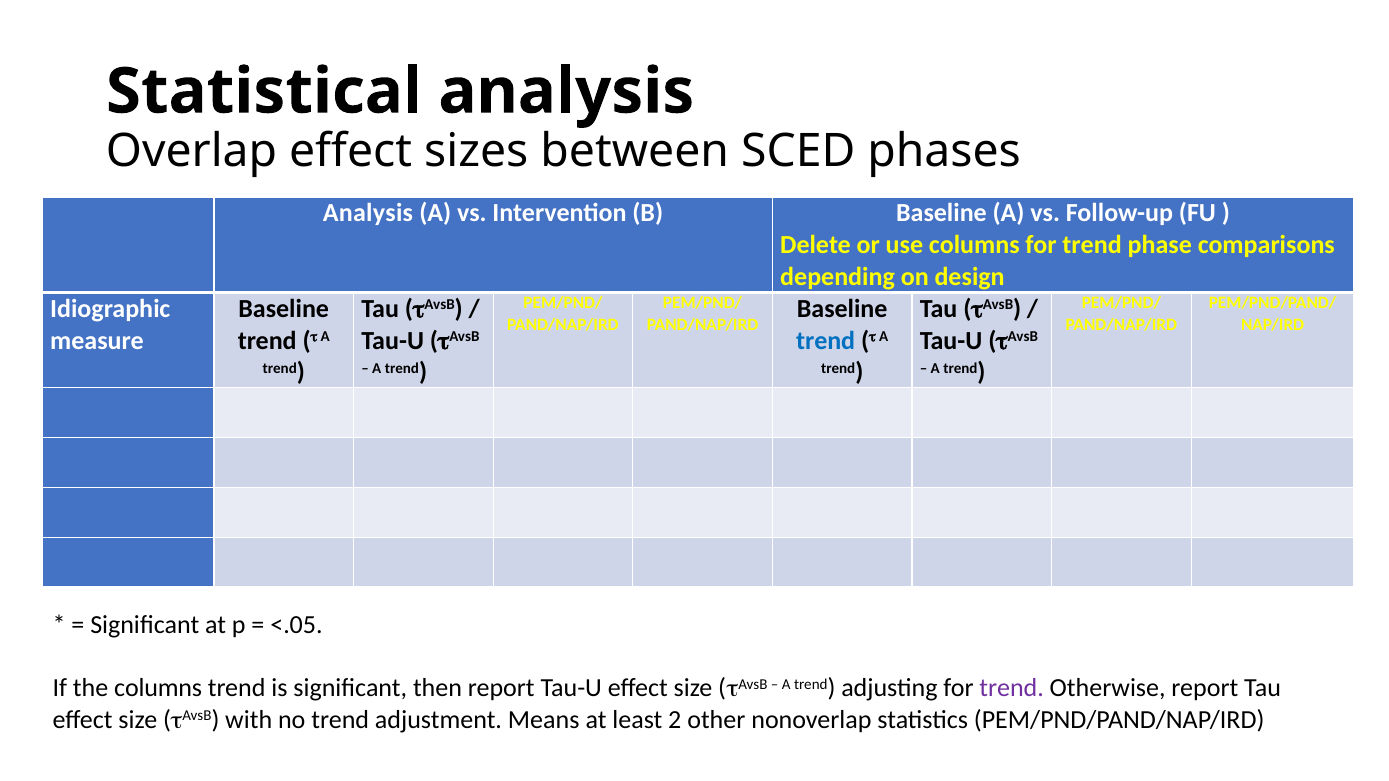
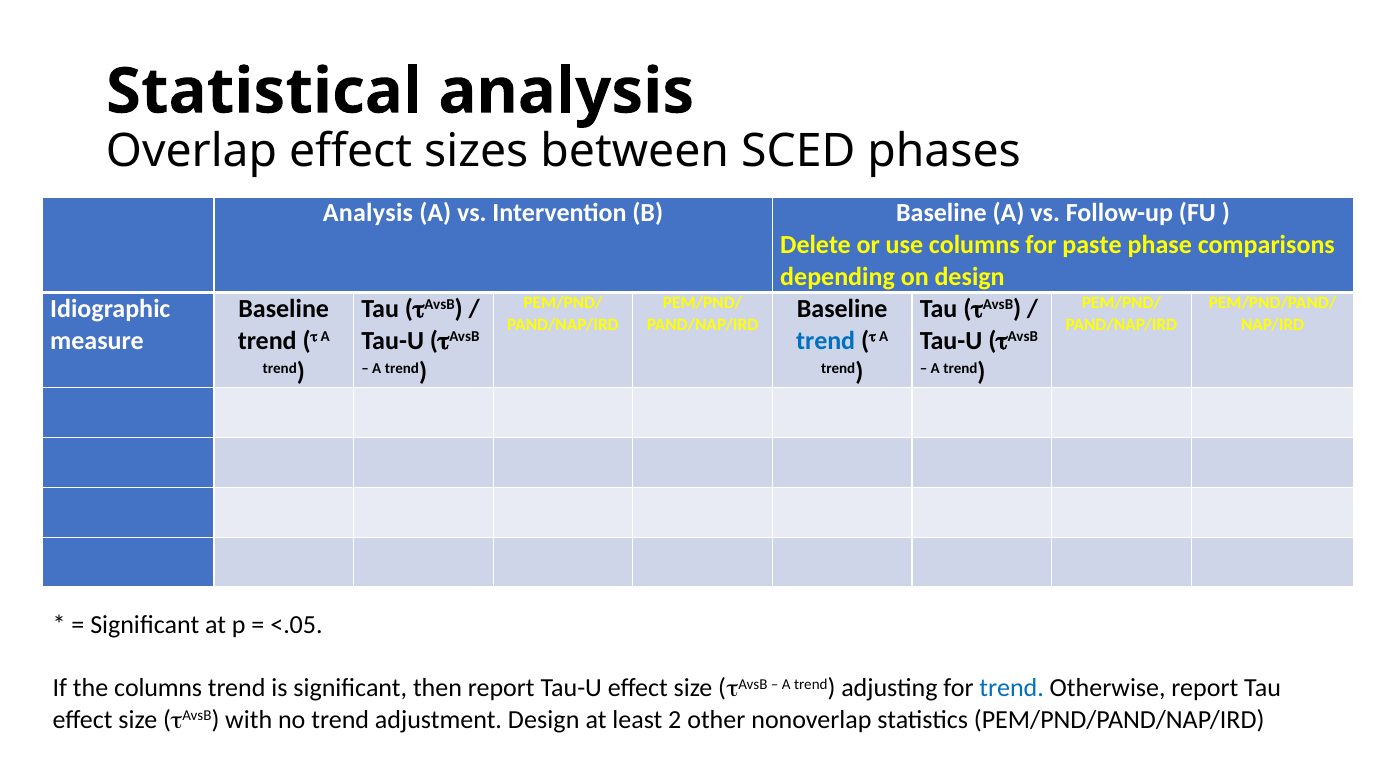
columns for trend: trend -> paste
trend at (1012, 689) colour: purple -> blue
adjustment Means: Means -> Design
